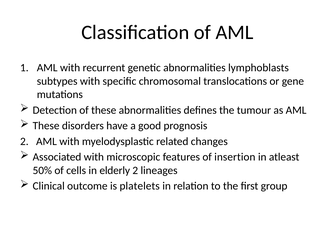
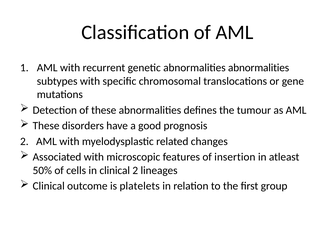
abnormalities lymphoblasts: lymphoblasts -> abnormalities
in elderly: elderly -> clinical
